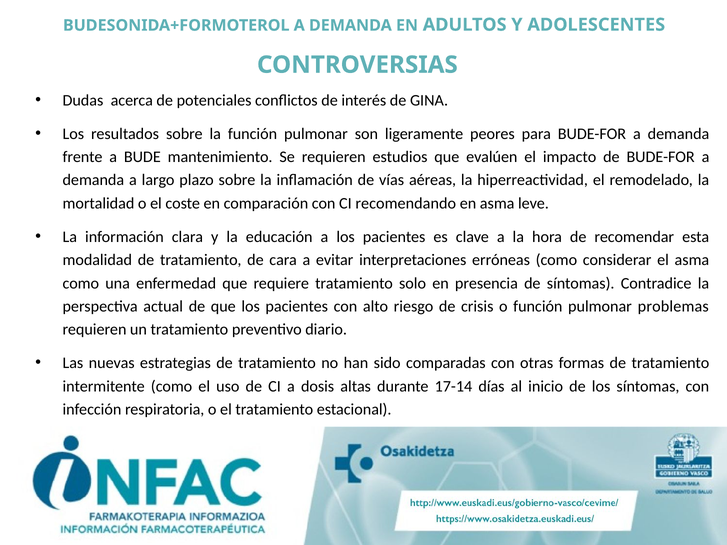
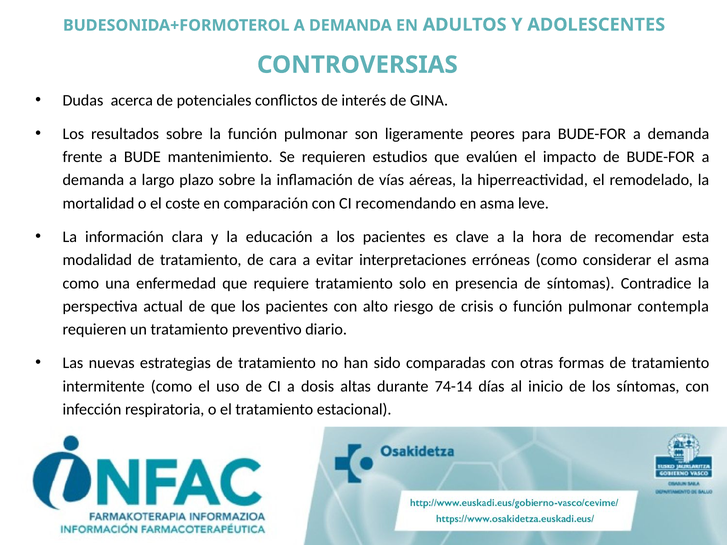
problemas: problemas -> contempla
17-14: 17-14 -> 74-14
